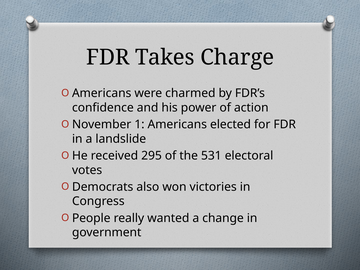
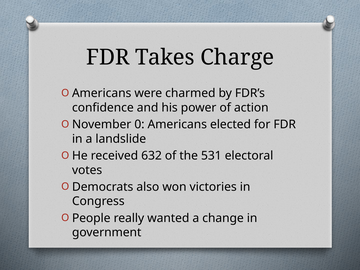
1: 1 -> 0
295: 295 -> 632
